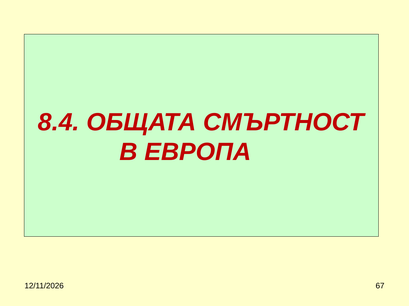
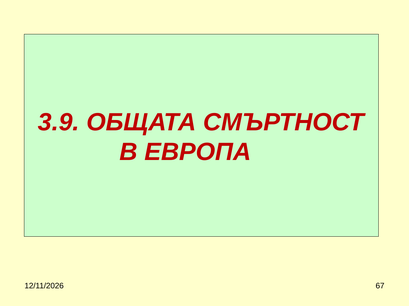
8.4: 8.4 -> 3.9
